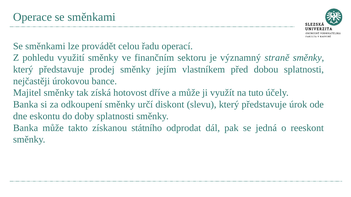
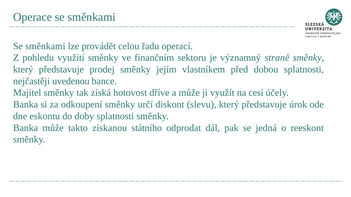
úrokovou: úrokovou -> uvedenou
tuto: tuto -> cesí
